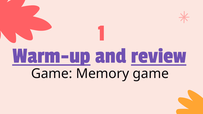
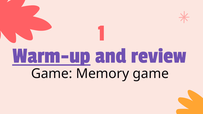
review underline: present -> none
